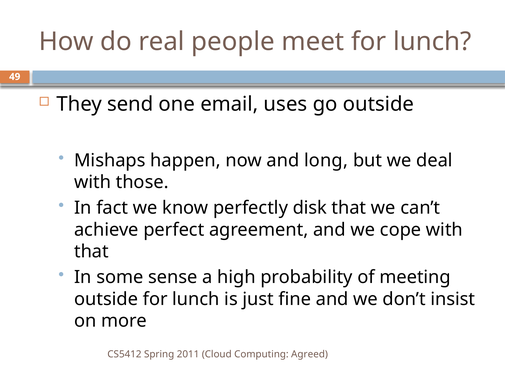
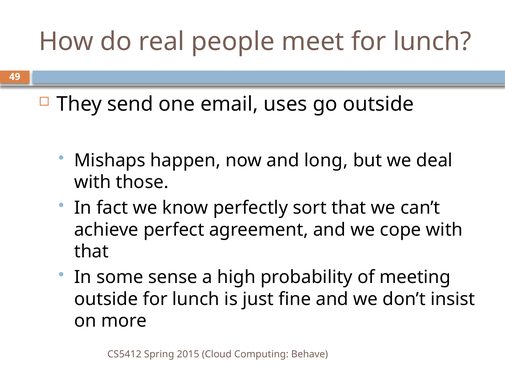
disk: disk -> sort
2011: 2011 -> 2015
Agreed: Agreed -> Behave
